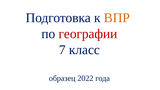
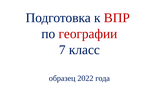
ВПР colour: orange -> red
